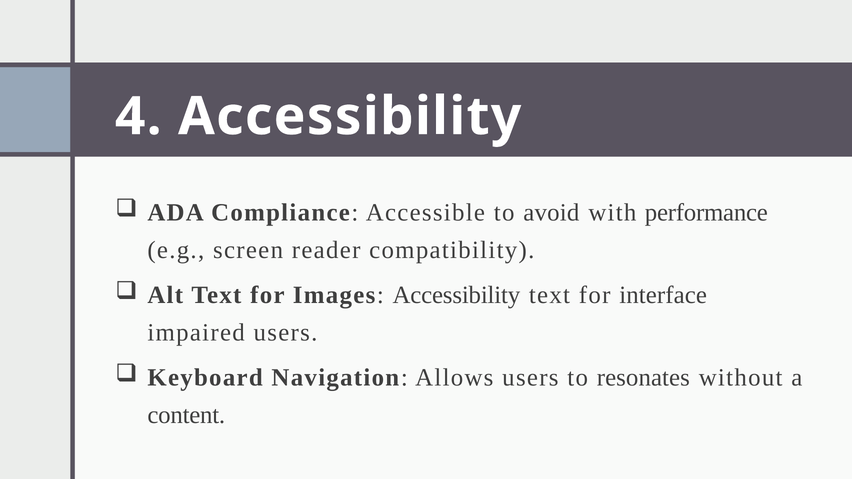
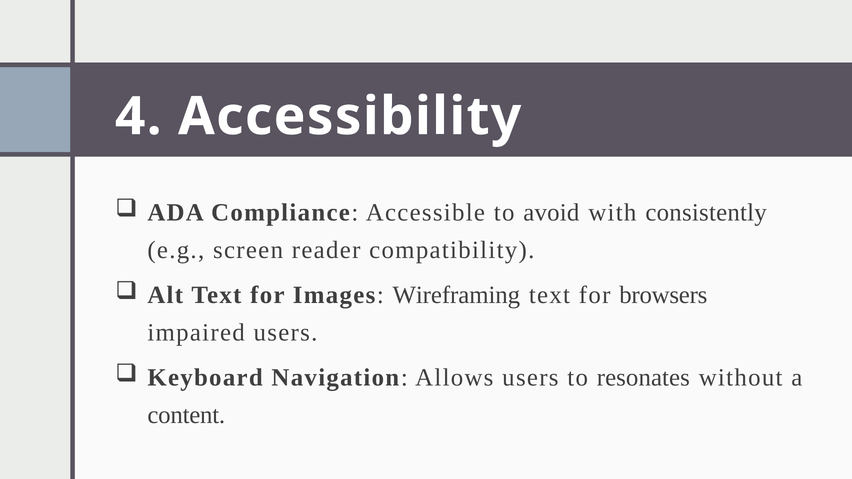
performance: performance -> consistently
Images Accessibility: Accessibility -> Wireframing
interface: interface -> browsers
